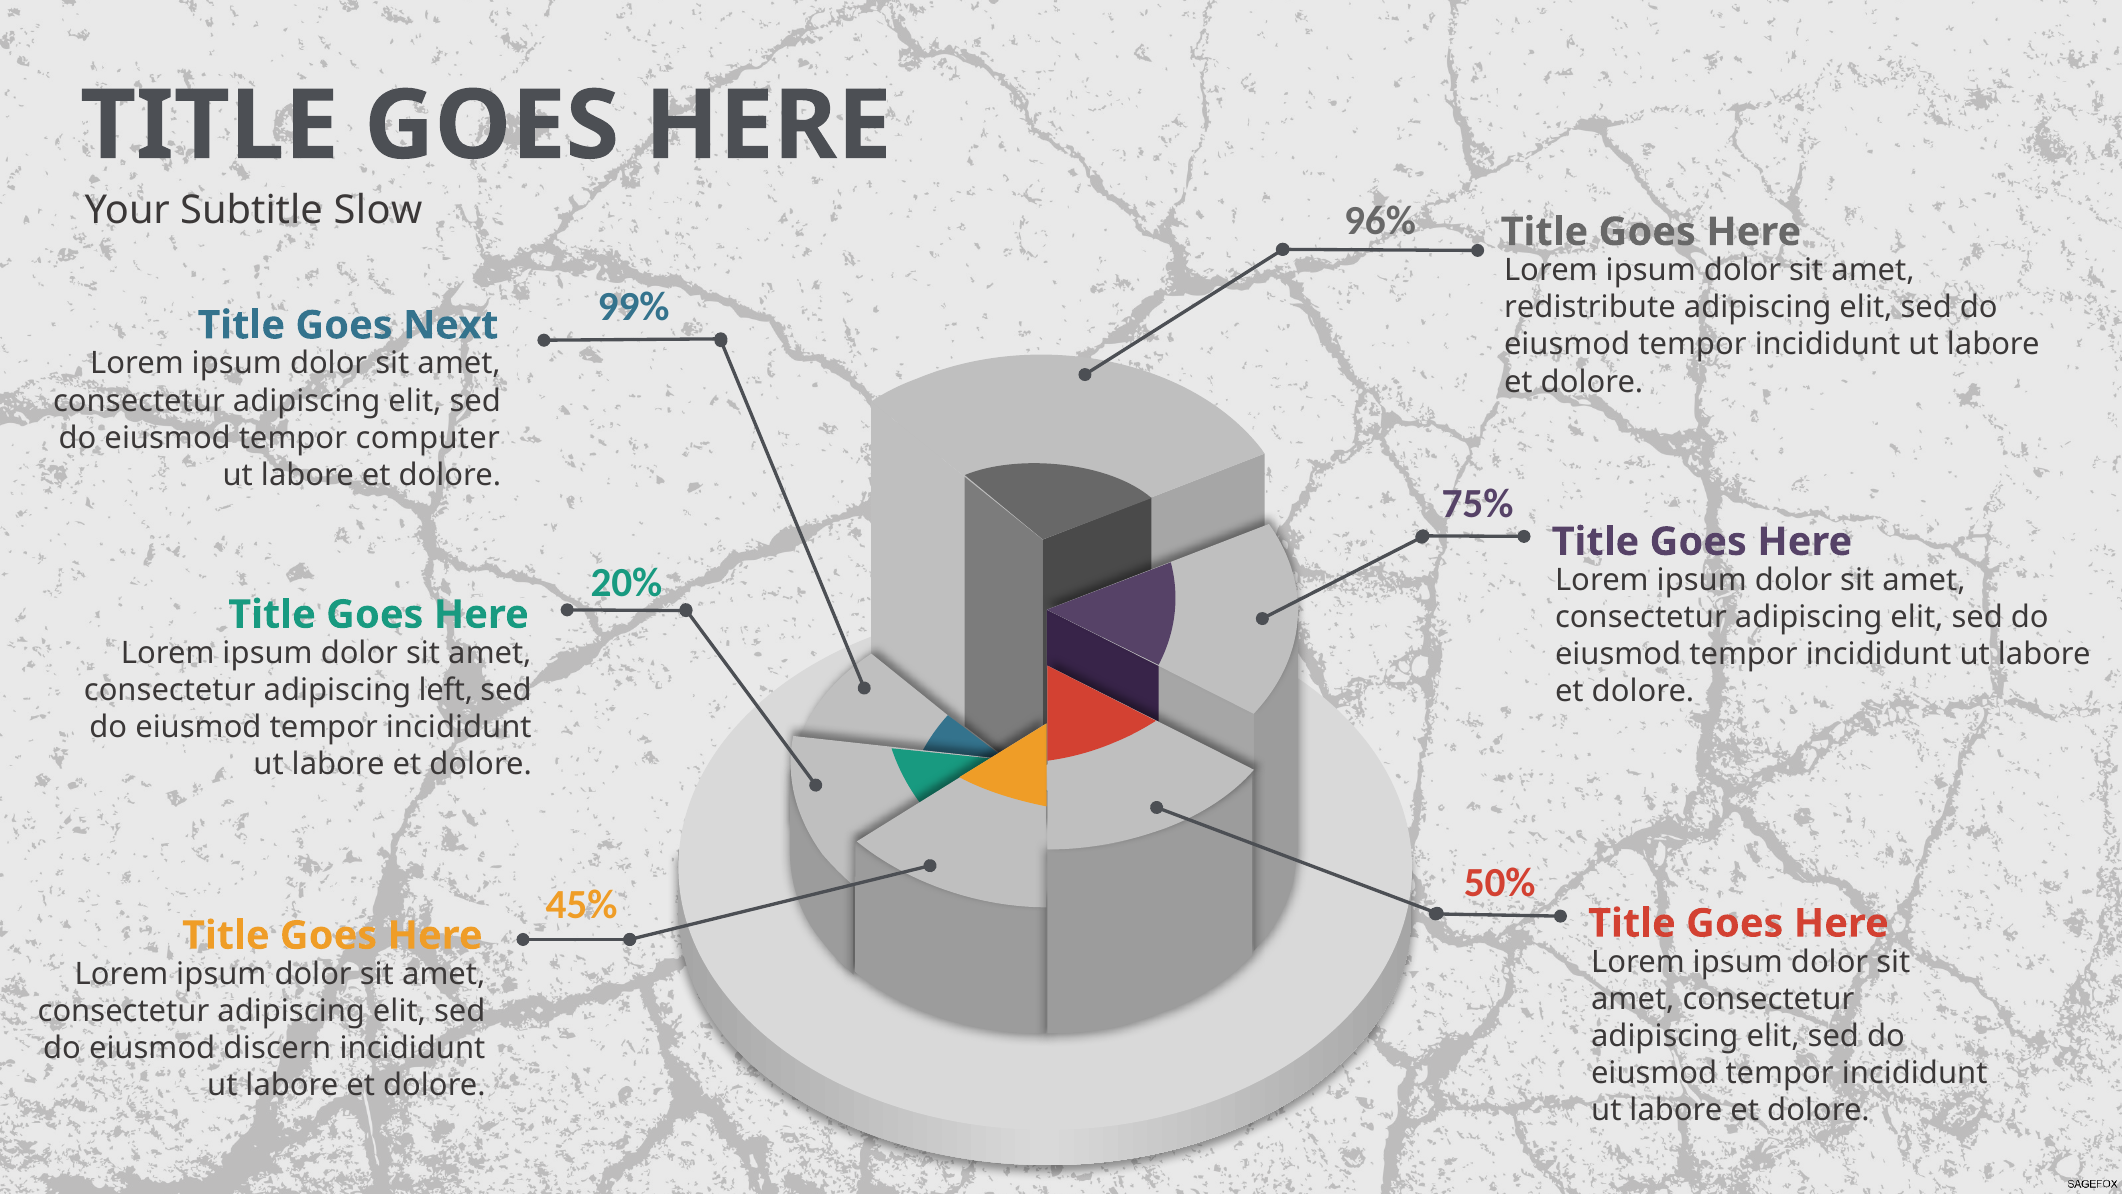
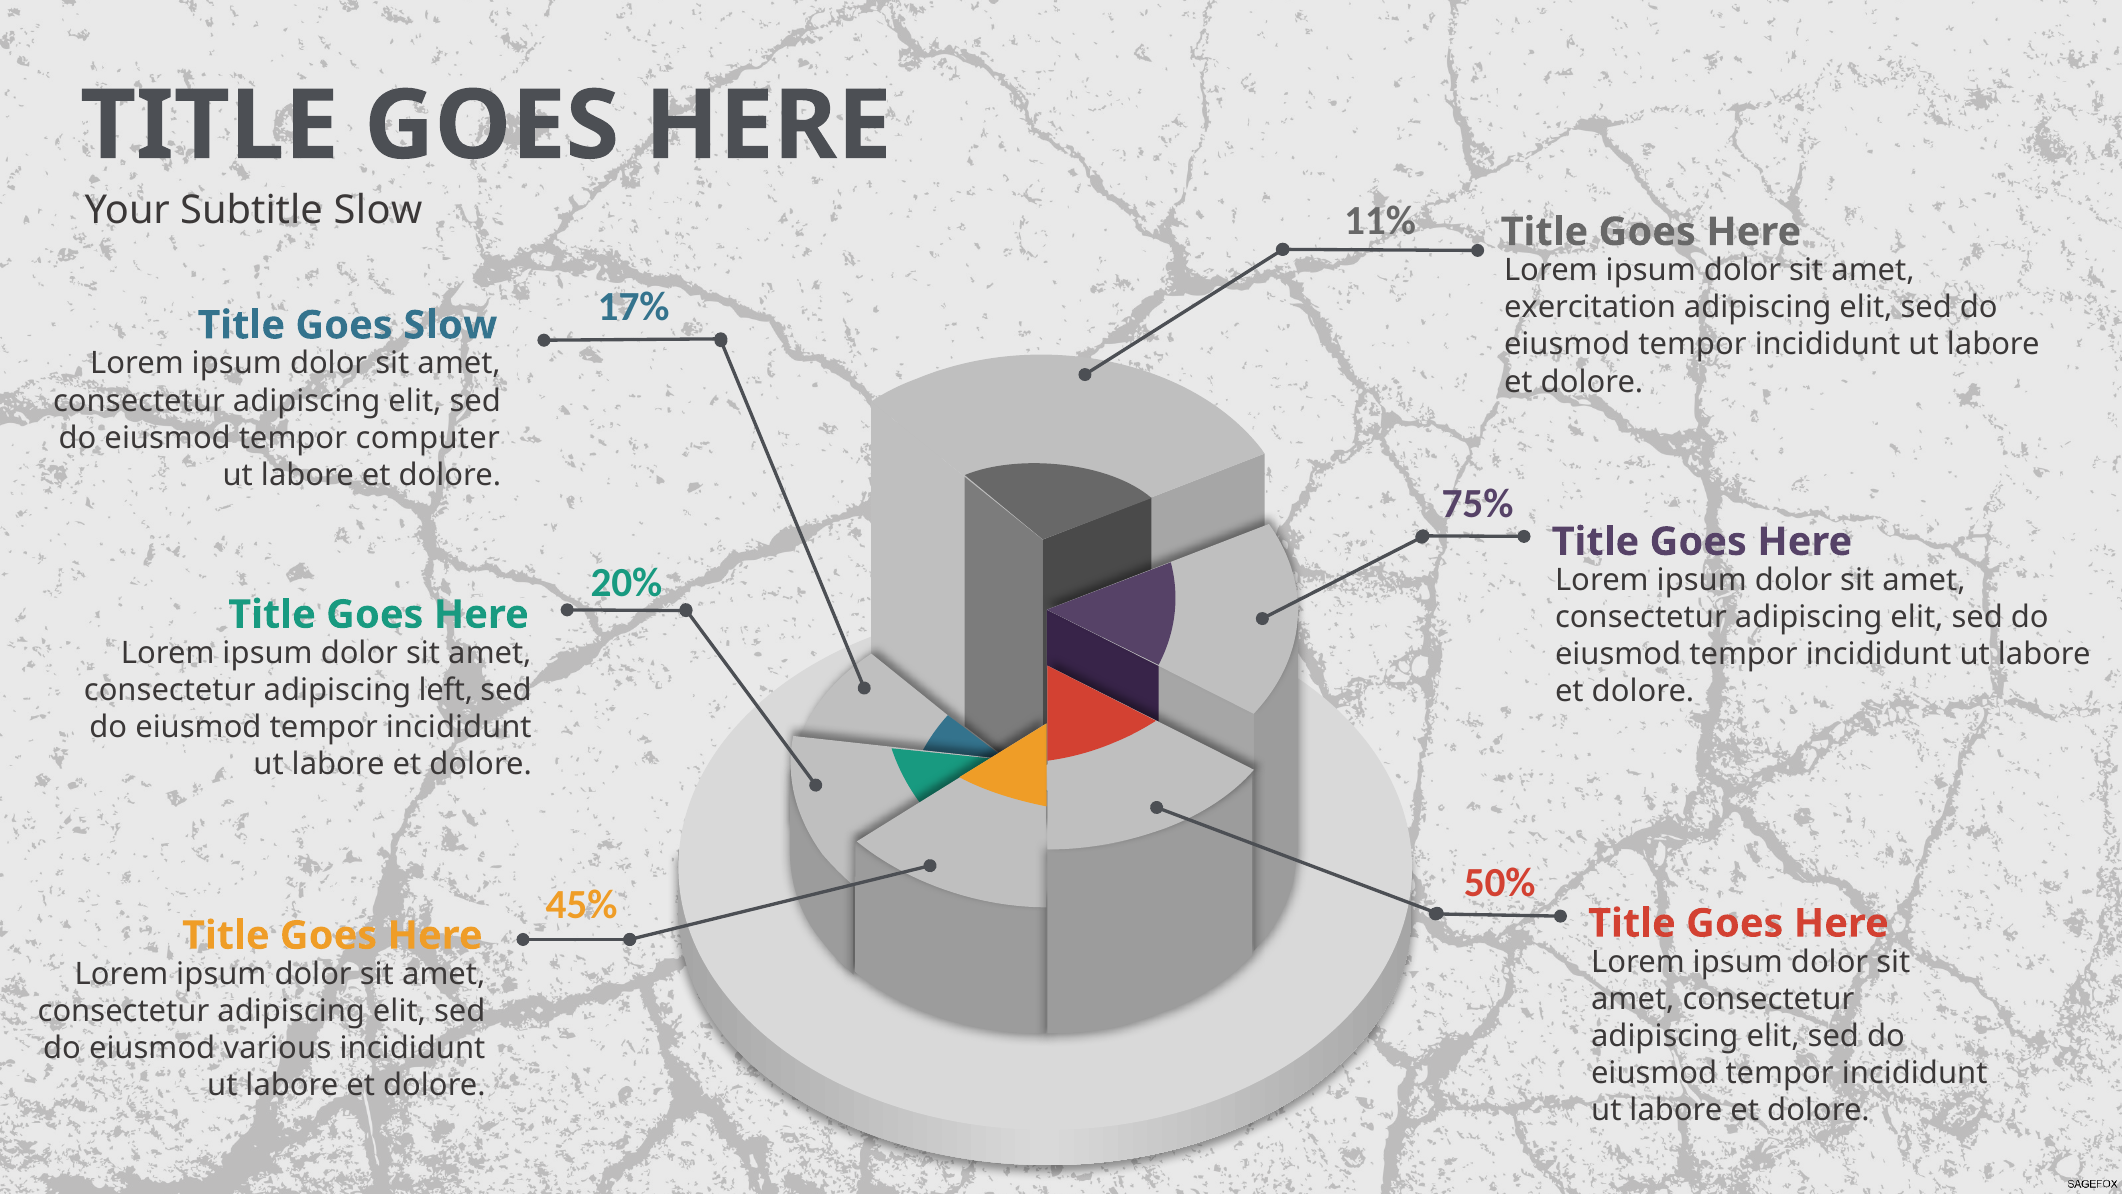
96%: 96% -> 11%
99%: 99% -> 17%
redistribute: redistribute -> exercitation
Goes Next: Next -> Slow
discern: discern -> various
